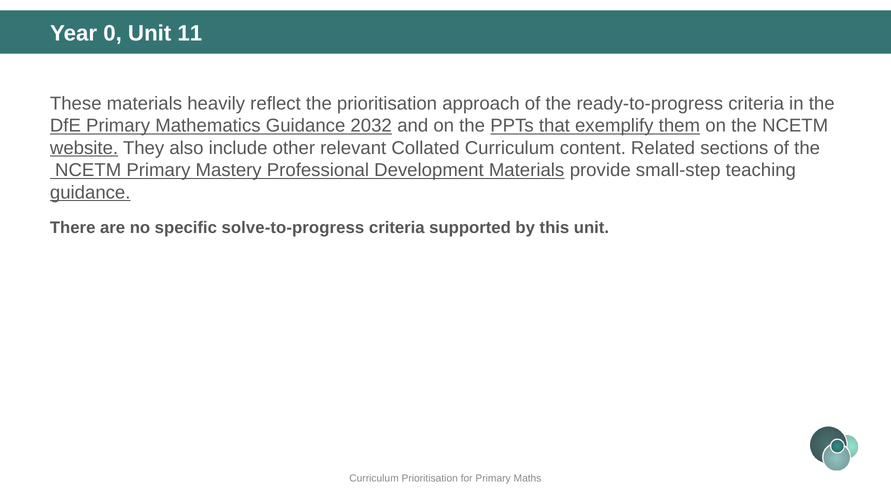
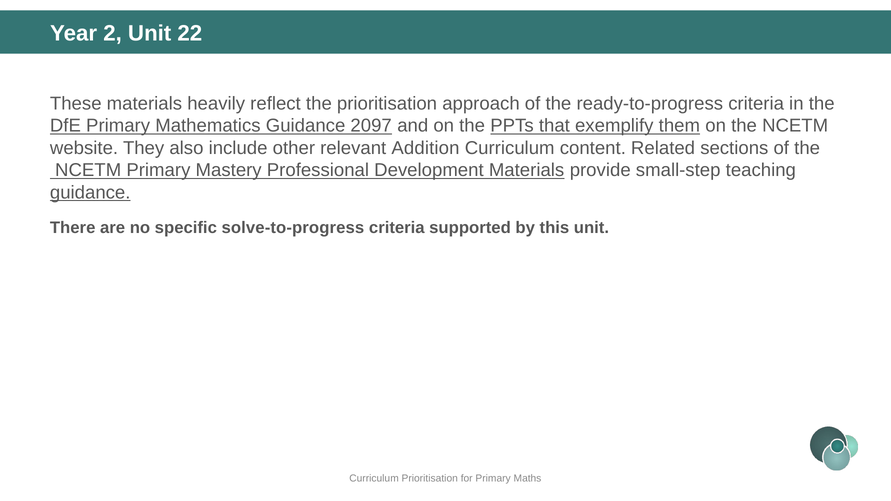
0: 0 -> 2
11: 11 -> 22
2032: 2032 -> 2097
website underline: present -> none
Collated: Collated -> Addition
